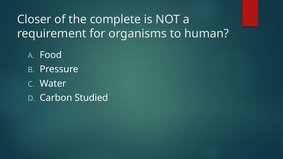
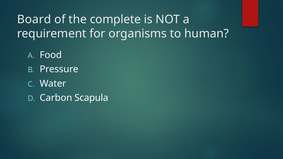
Closer: Closer -> Board
Studied: Studied -> Scapula
